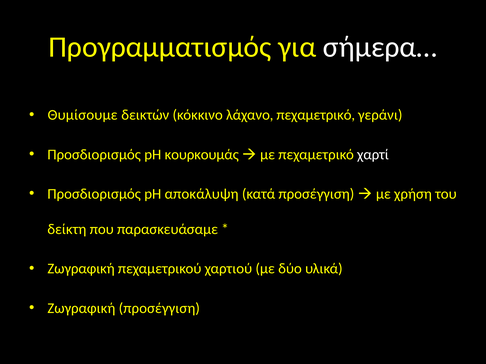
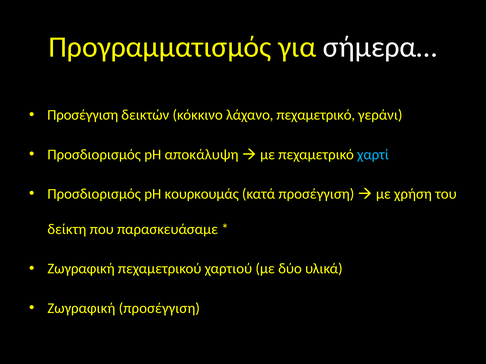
Θυμίσουμε at (83, 115): Θυμίσουμε -> Προσέγγιση
κουρκουμάς: κουρκουμάς -> αποκάλυψη
χαρτί colour: white -> light blue
αποκάλυψη: αποκάλυψη -> κουρκουμάς
